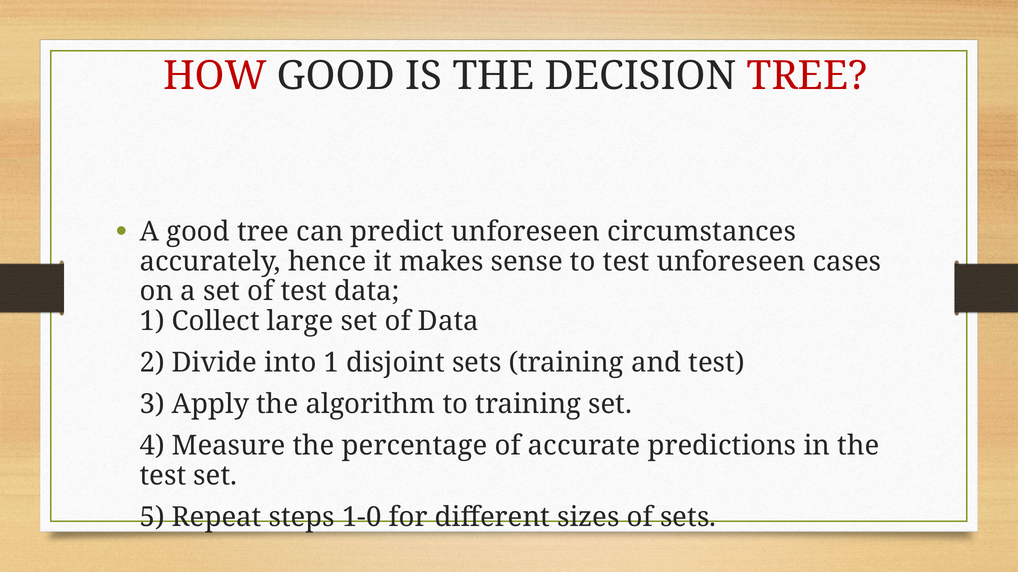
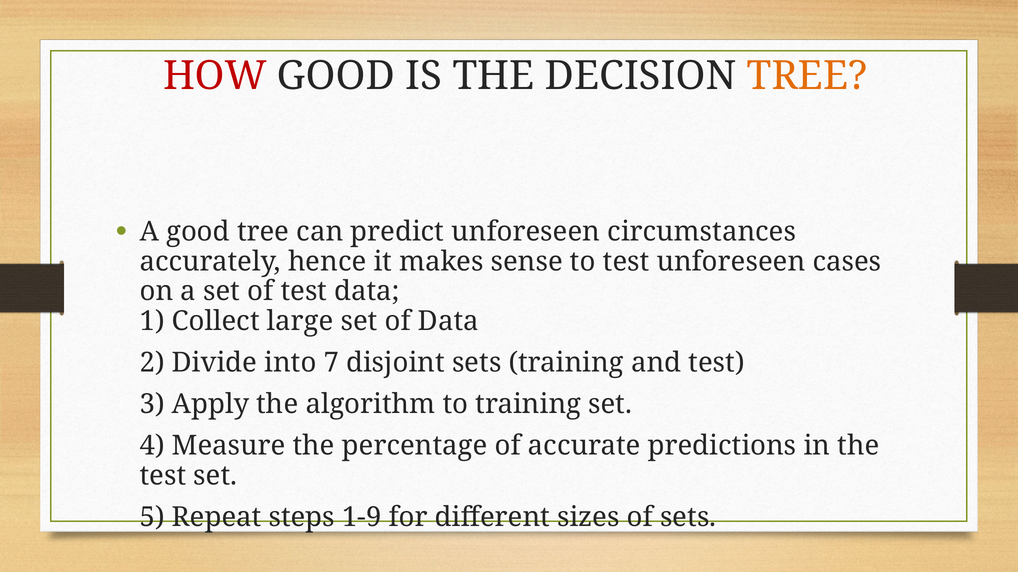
TREE at (807, 76) colour: red -> orange
into 1: 1 -> 7
1-0: 1-0 -> 1-9
